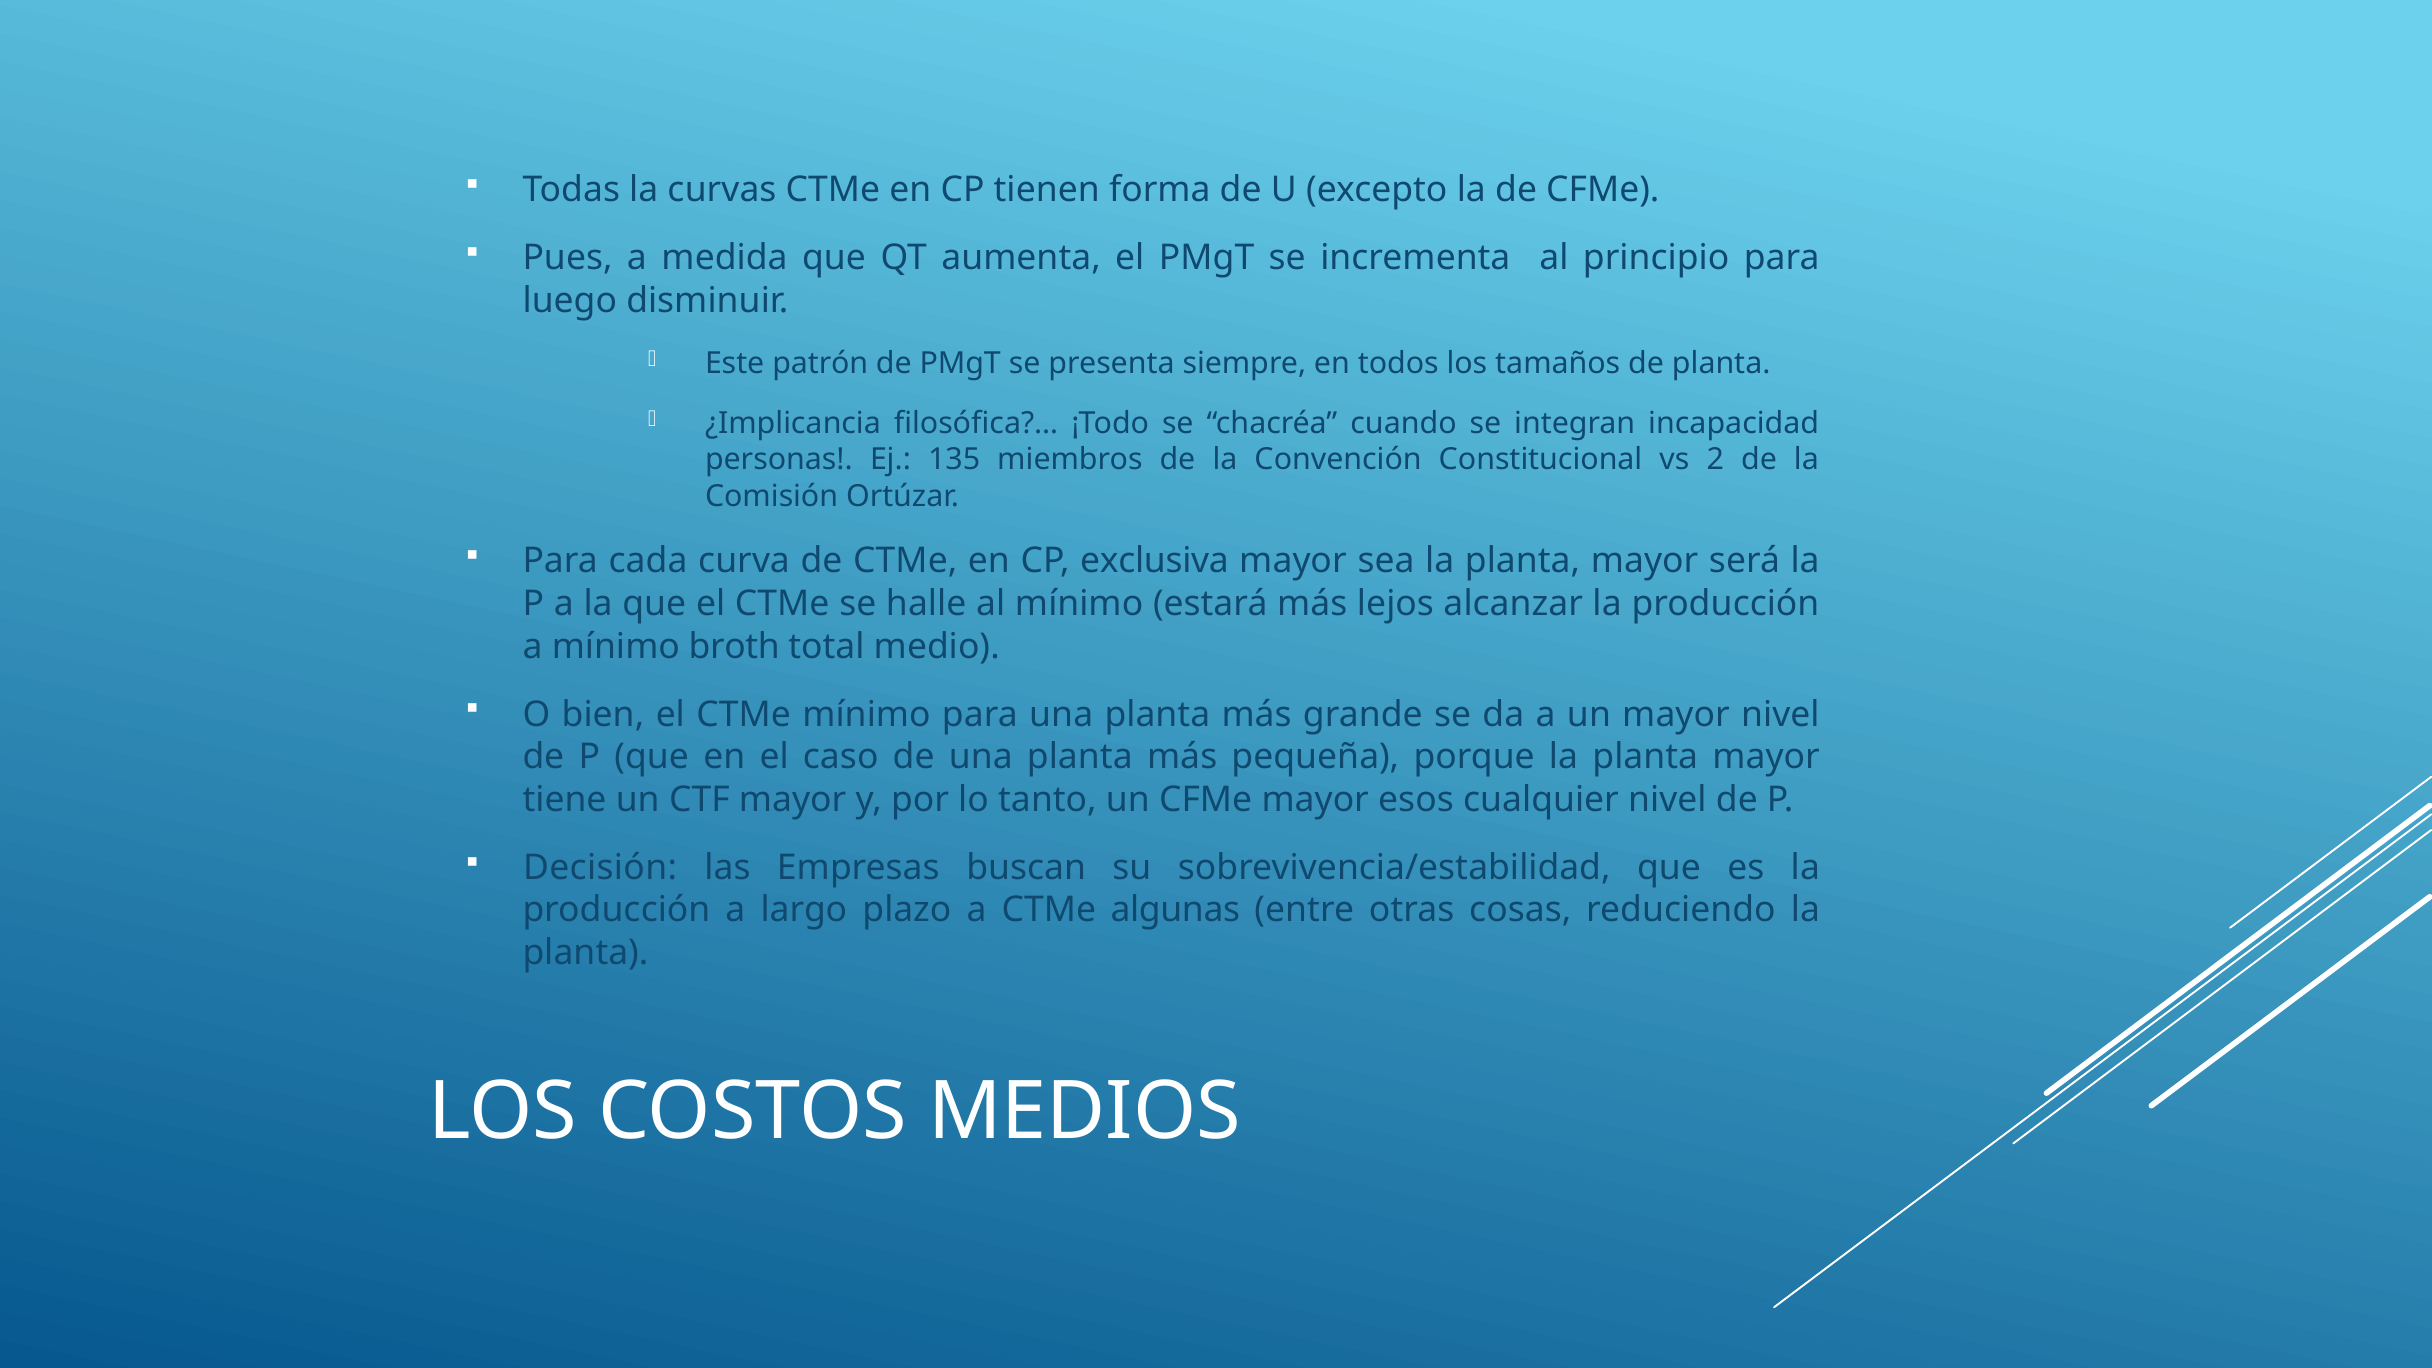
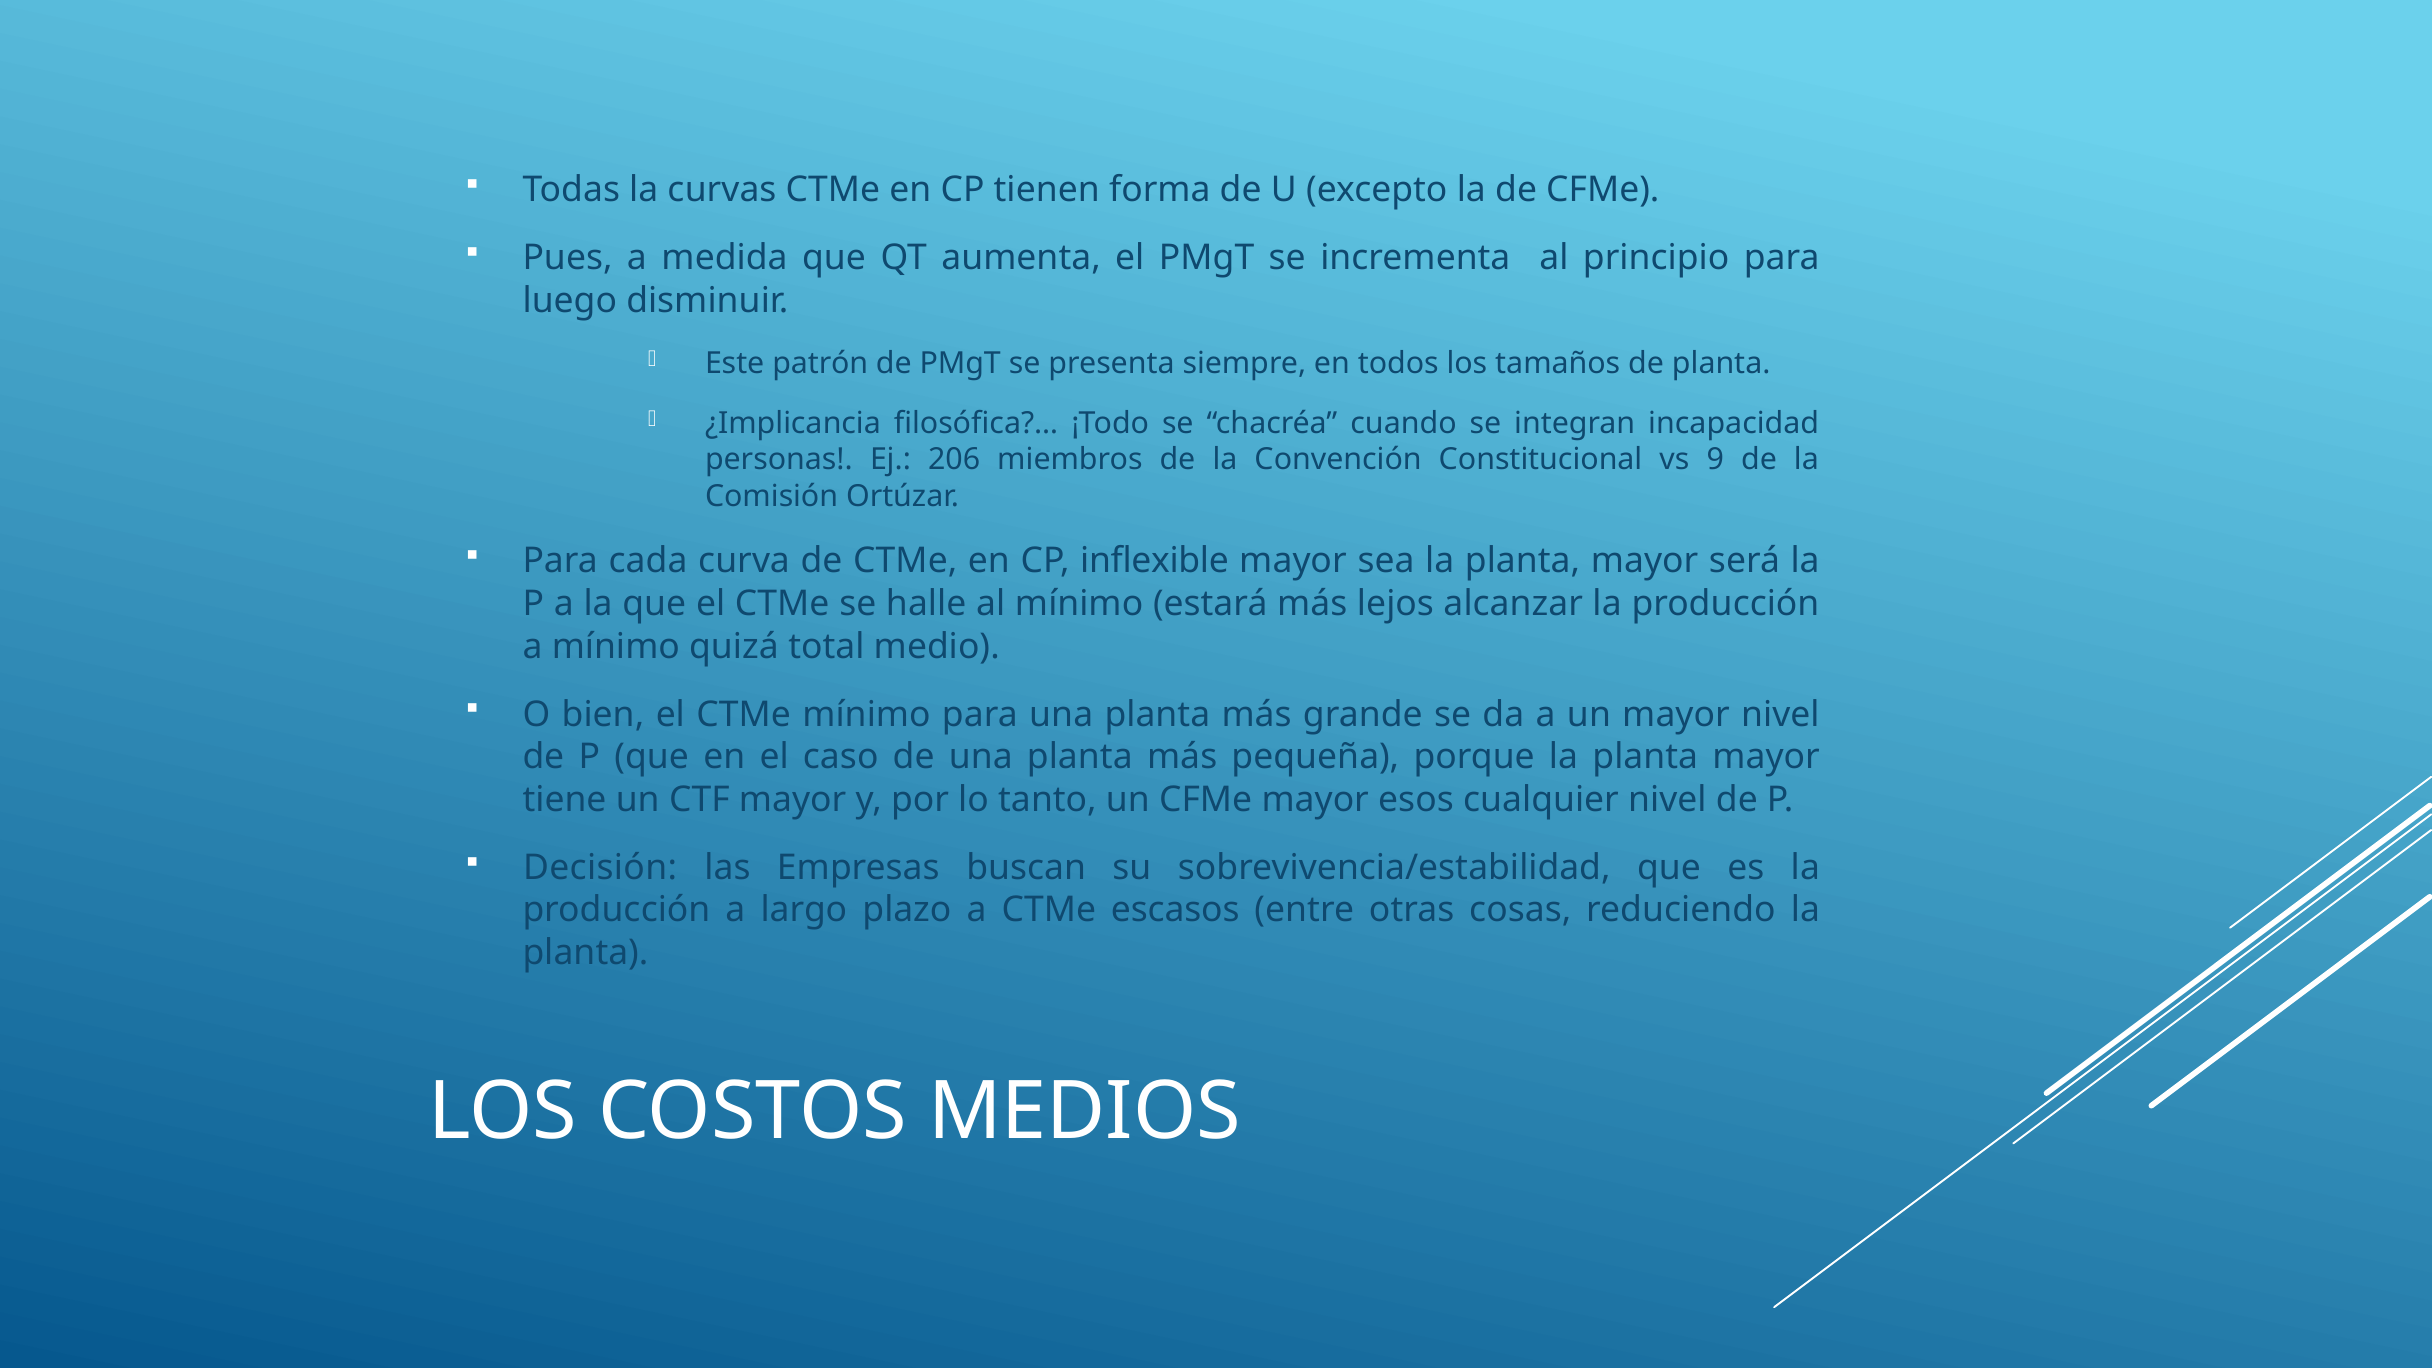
135: 135 -> 206
2: 2 -> 9
exclusiva: exclusiva -> inflexible
broth: broth -> quizá
algunas: algunas -> escasos
